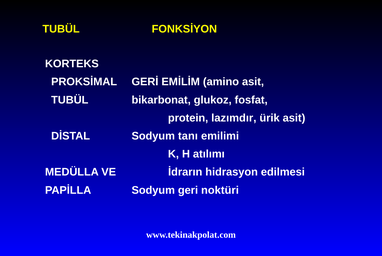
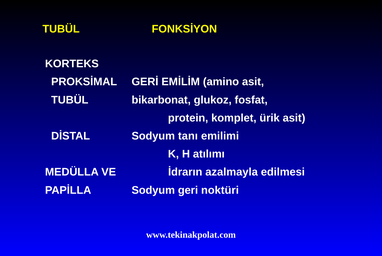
lazımdır: lazımdır -> komplet
hidrasyon: hidrasyon -> azalmayla
